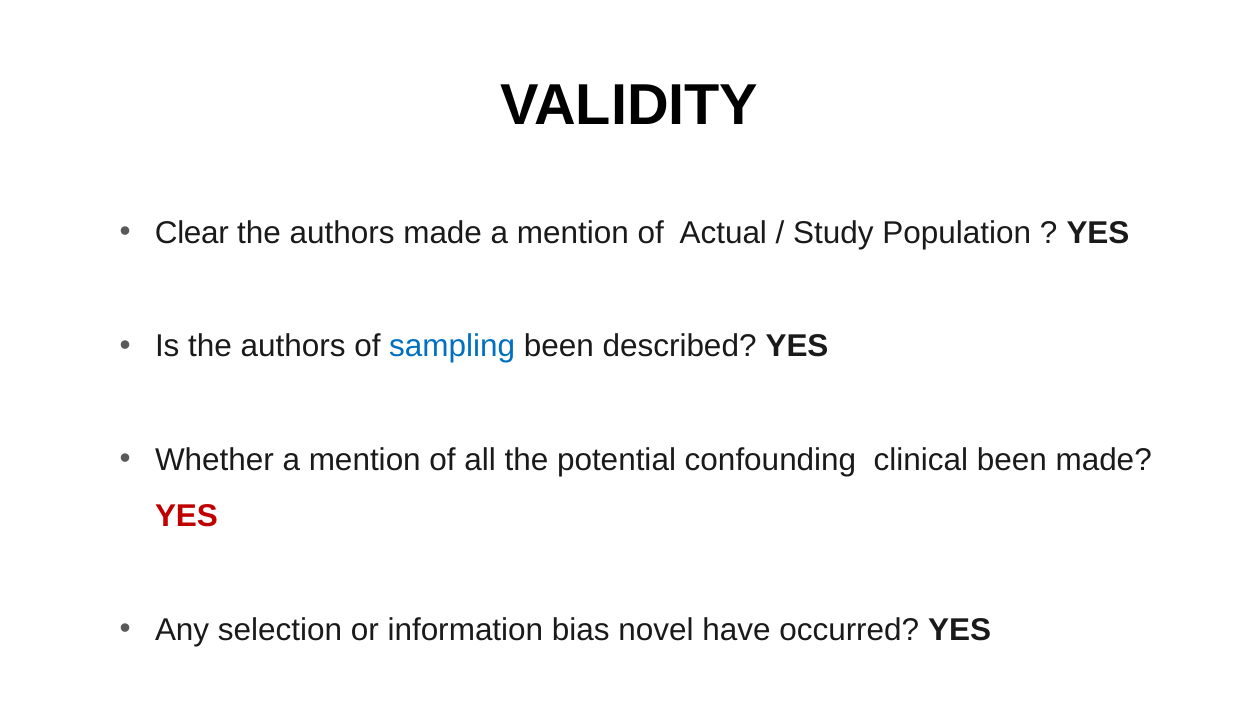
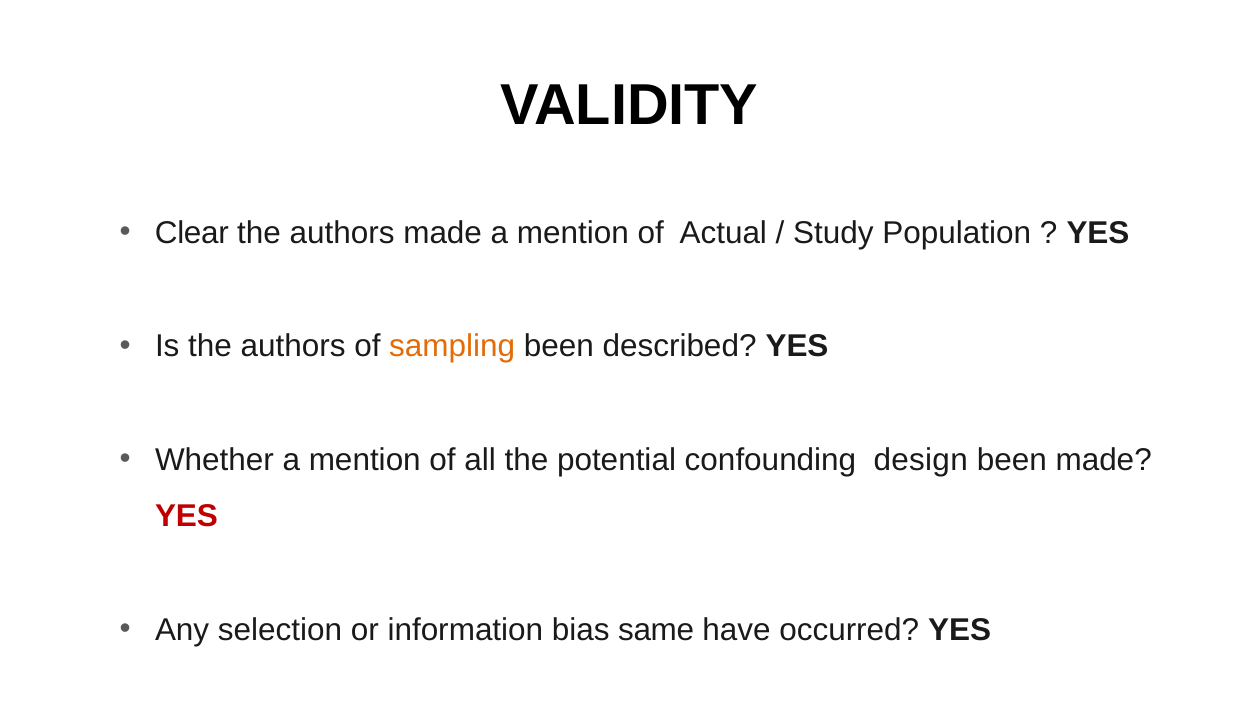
sampling colour: blue -> orange
clinical: clinical -> design
novel: novel -> same
